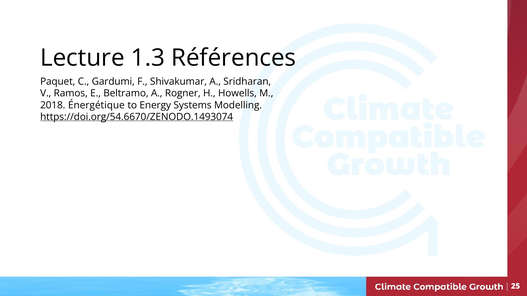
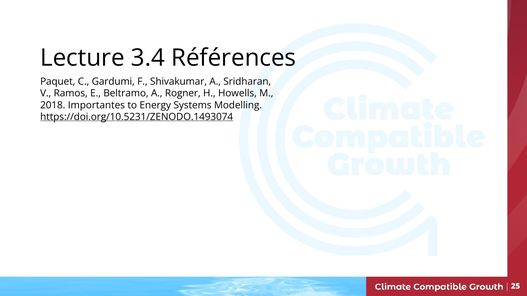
1.3: 1.3 -> 3.4
Énergétique: Énergétique -> Importantes
https://doi.org/54.6670/ZENODO.1493074: https://doi.org/54.6670/ZENODO.1493074 -> https://doi.org/10.5231/ZENODO.1493074
